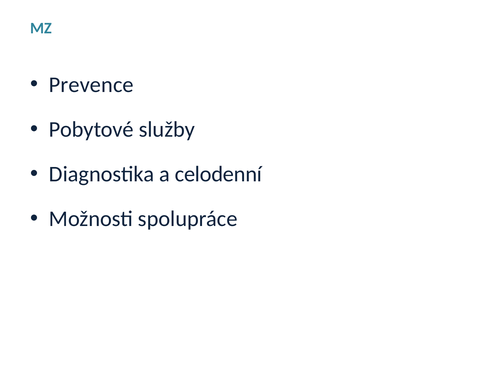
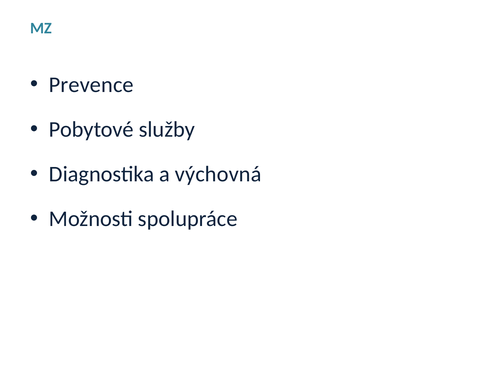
celodenní: celodenní -> výchovná
